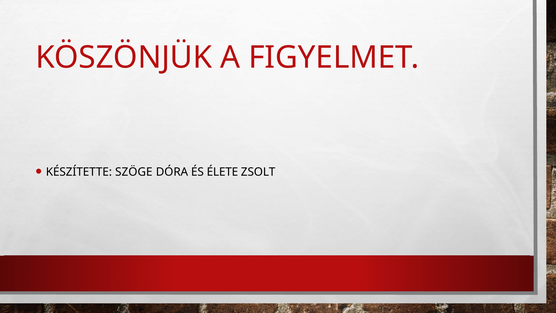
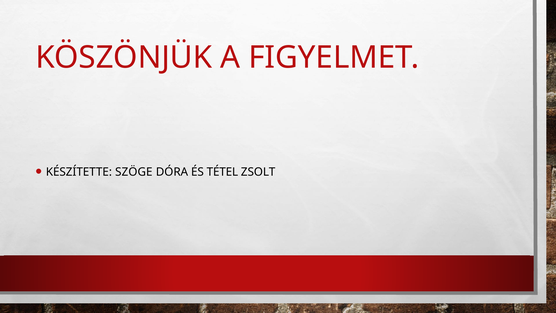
ÉLETE: ÉLETE -> TÉTEL
